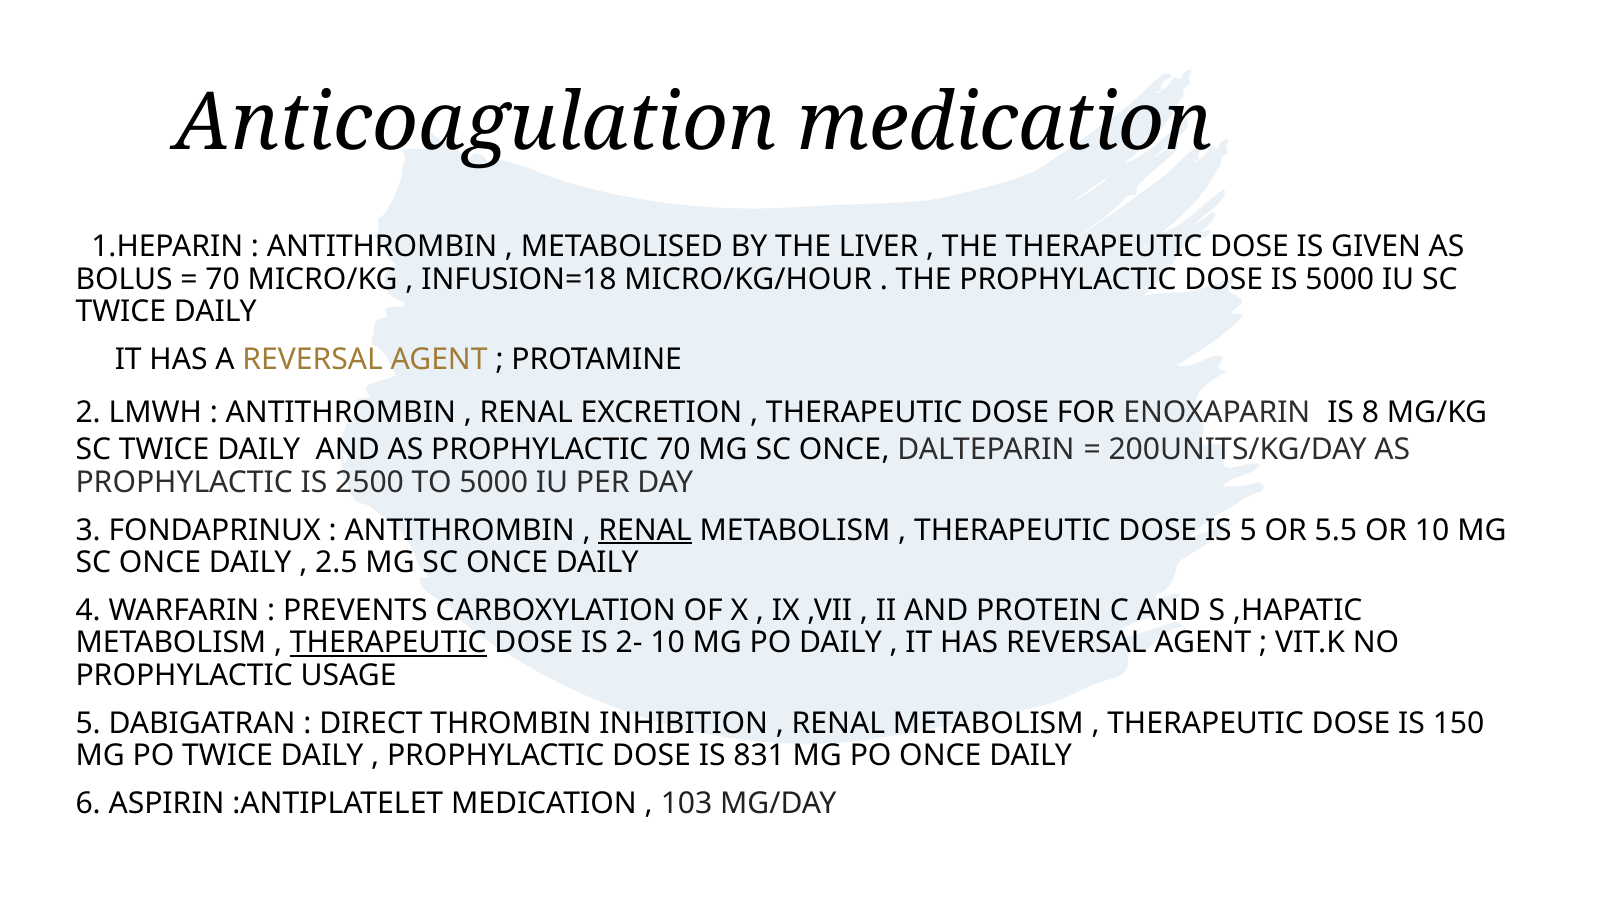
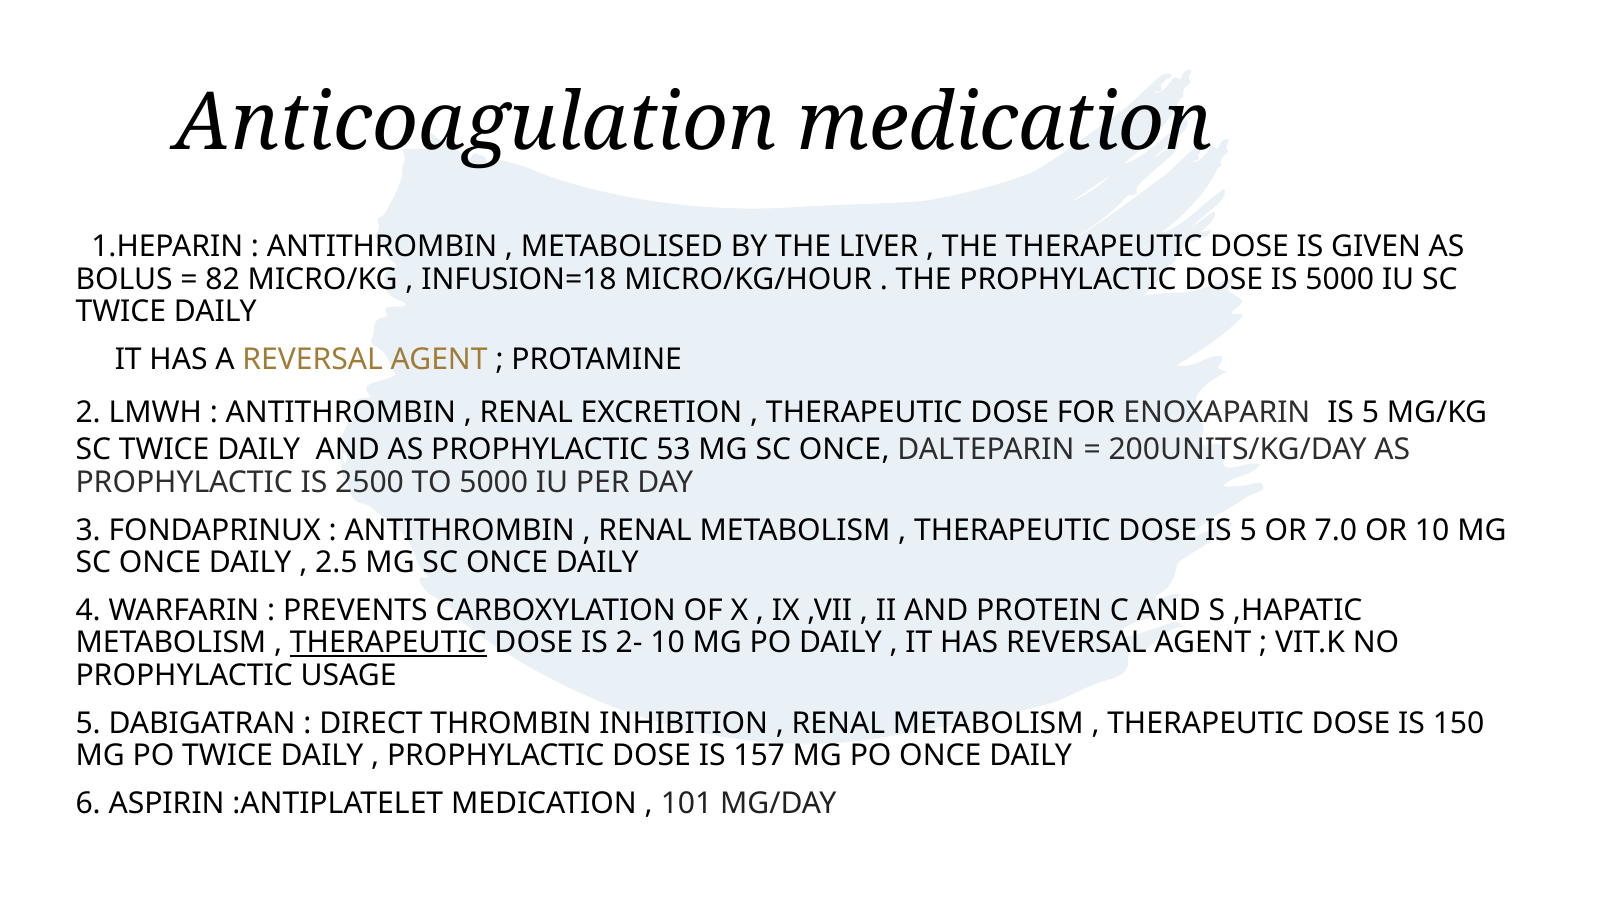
70 at (223, 280): 70 -> 82
ENOXAPARIN IS 8: 8 -> 5
PROPHYLACTIC 70: 70 -> 53
RENAL at (645, 531) underline: present -> none
5.5: 5.5 -> 7.0
831: 831 -> 157
103: 103 -> 101
